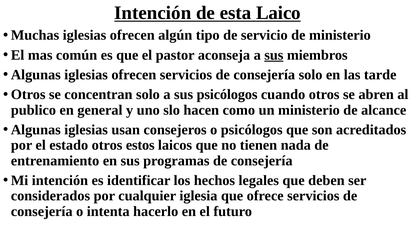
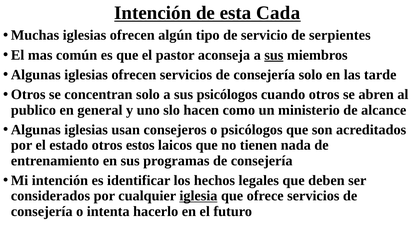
Laico: Laico -> Cada
de ministerio: ministerio -> serpientes
iglesia underline: none -> present
